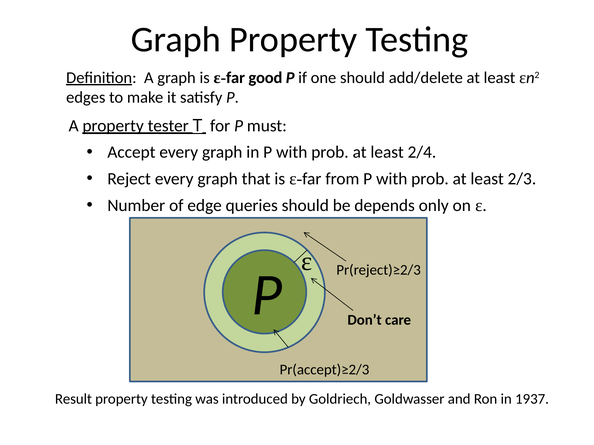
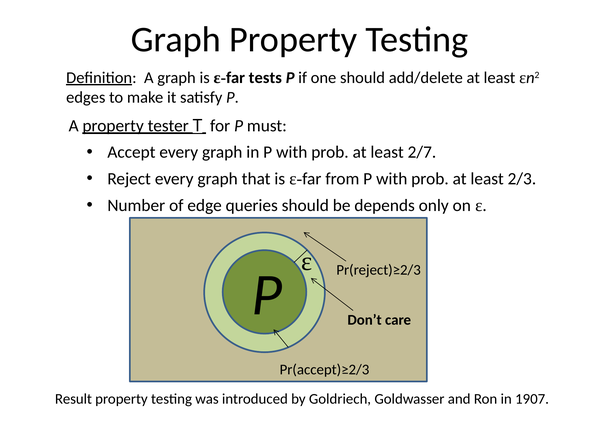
good: good -> tests
2/4: 2/4 -> 2/7
1937: 1937 -> 1907
